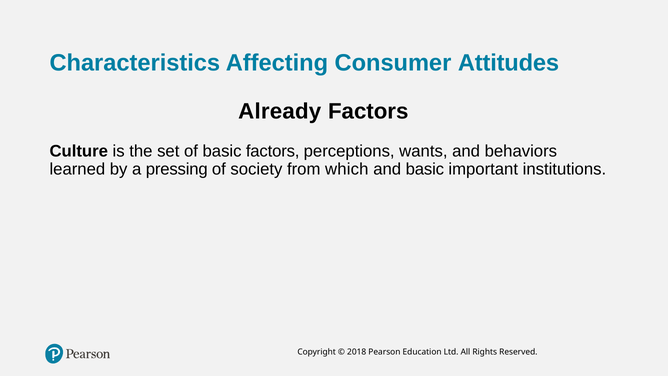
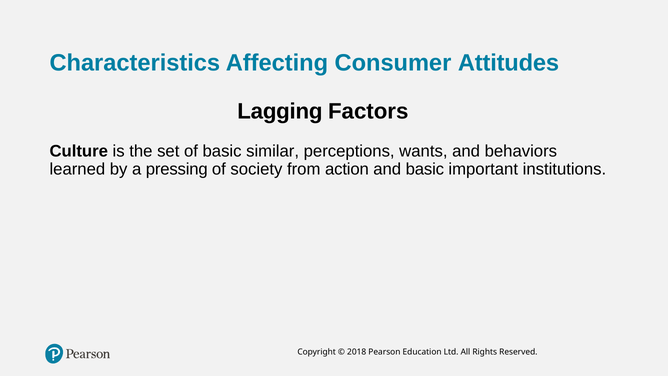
Already: Already -> Lagging
basic factors: factors -> similar
which: which -> action
